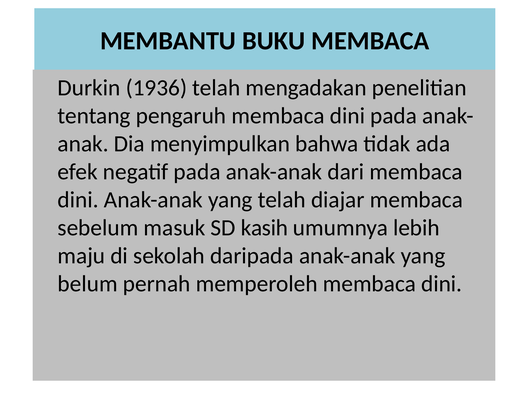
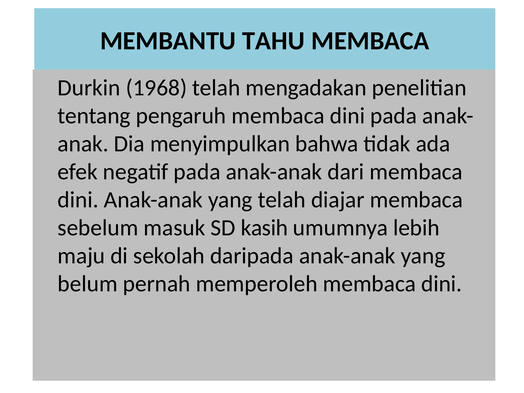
BUKU: BUKU -> TAHU
1936: 1936 -> 1968
